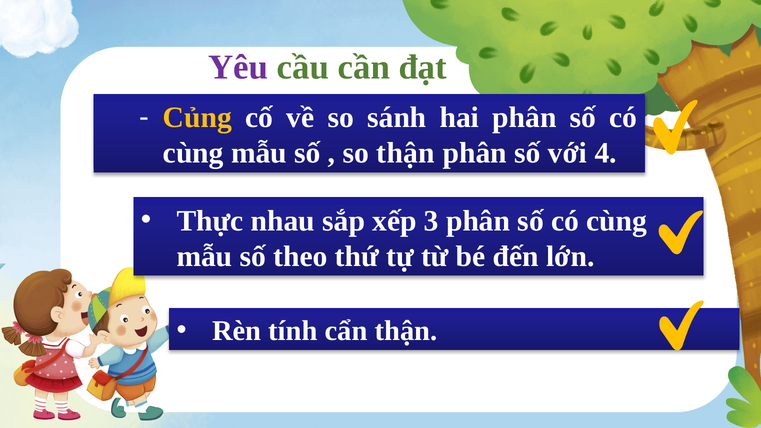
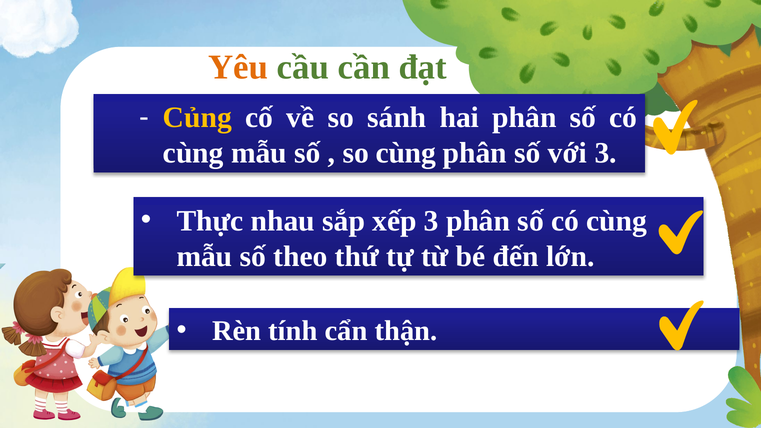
Yêu colour: purple -> orange
so thận: thận -> cùng
với 4: 4 -> 3
